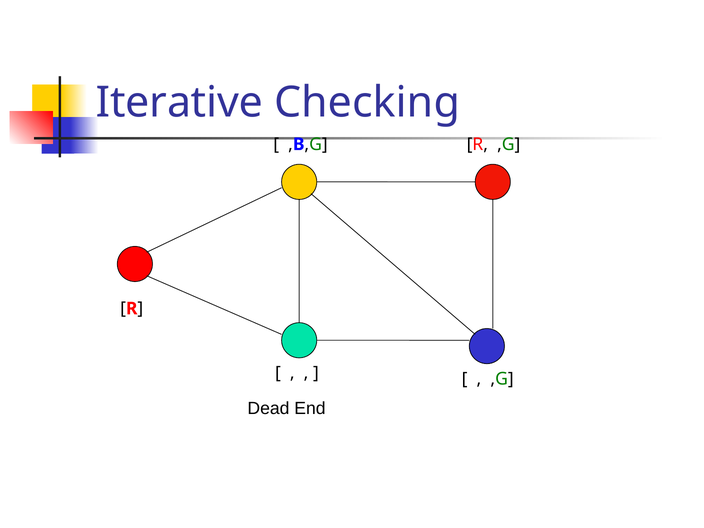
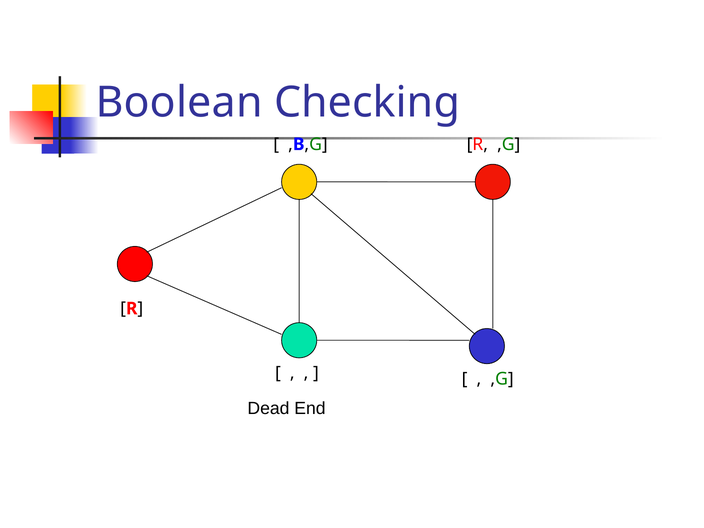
Iterative: Iterative -> Boolean
